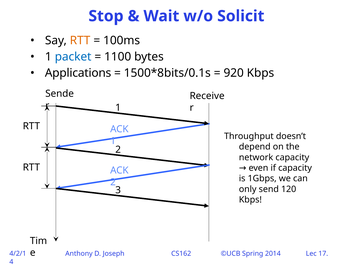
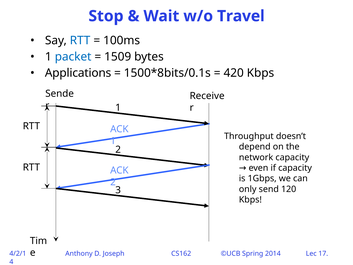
Solicit: Solicit -> Travel
RTT at (80, 40) colour: orange -> blue
1100: 1100 -> 1509
920: 920 -> 420
